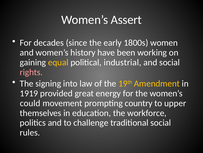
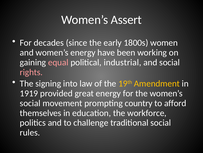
women’s history: history -> energy
equal colour: yellow -> pink
could at (30, 103): could -> social
upper: upper -> afford
